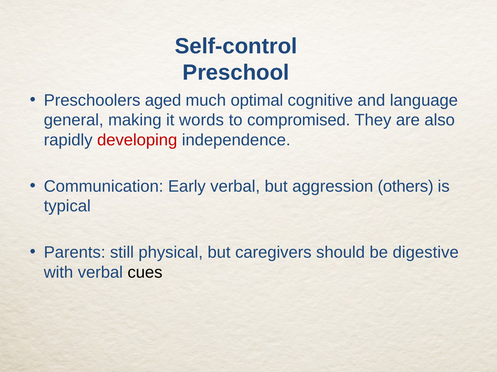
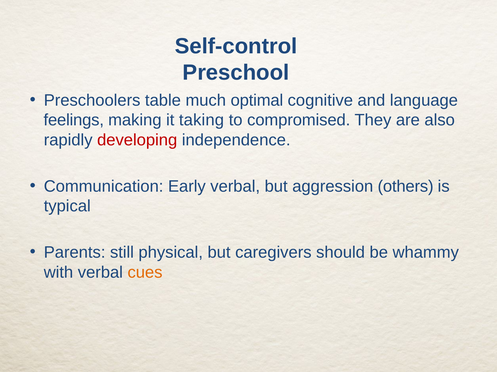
aged: aged -> table
general: general -> feelings
words: words -> taking
digestive: digestive -> whammy
cues colour: black -> orange
